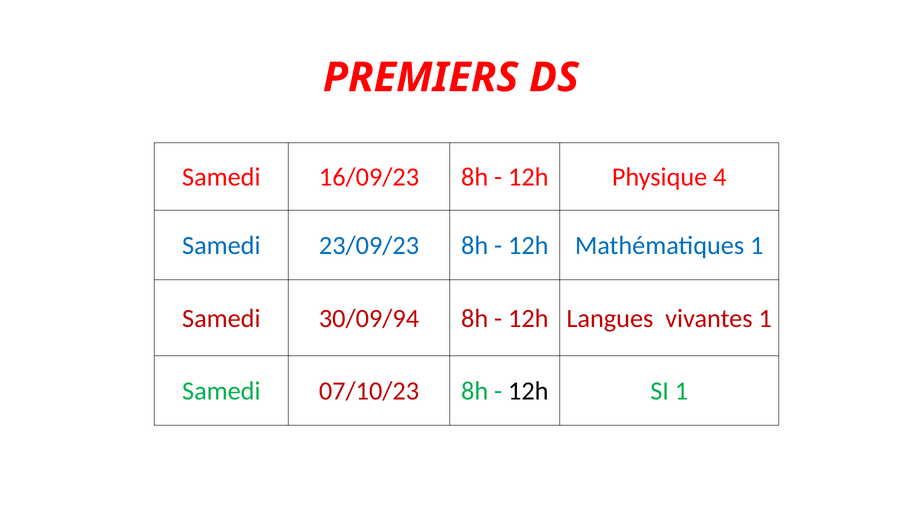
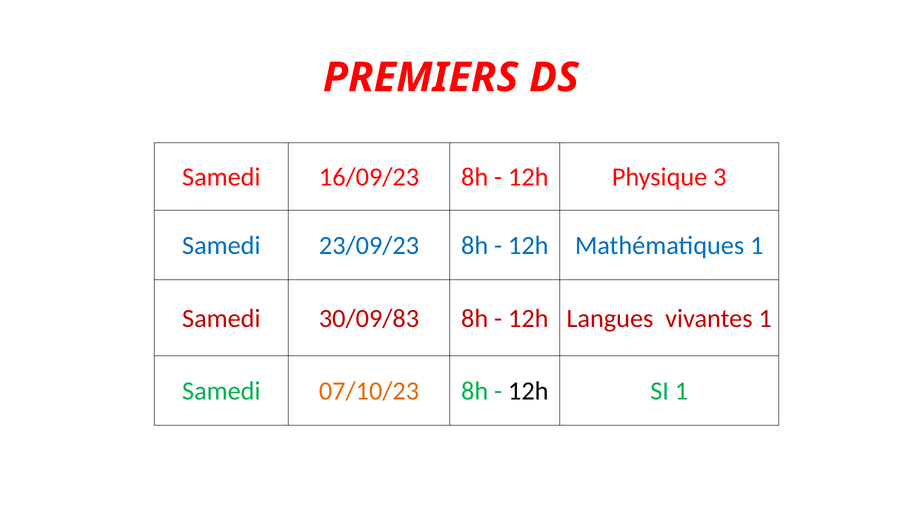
4: 4 -> 3
30/09/94: 30/09/94 -> 30/09/83
07/10/23 colour: red -> orange
